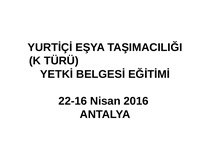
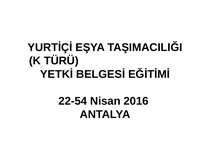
22-16: 22-16 -> 22-54
